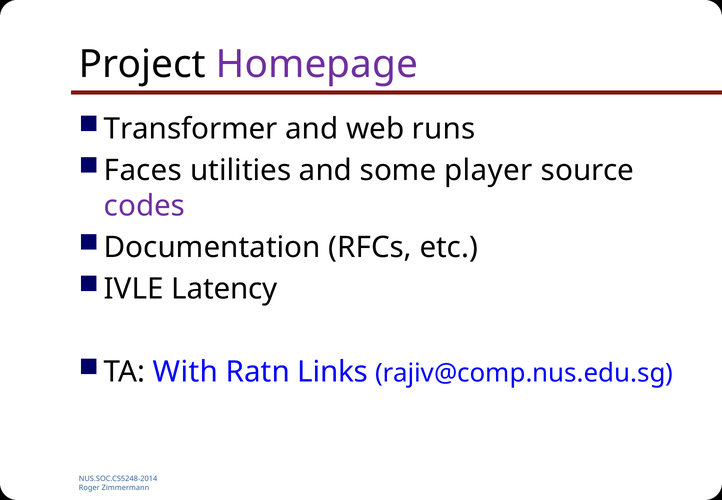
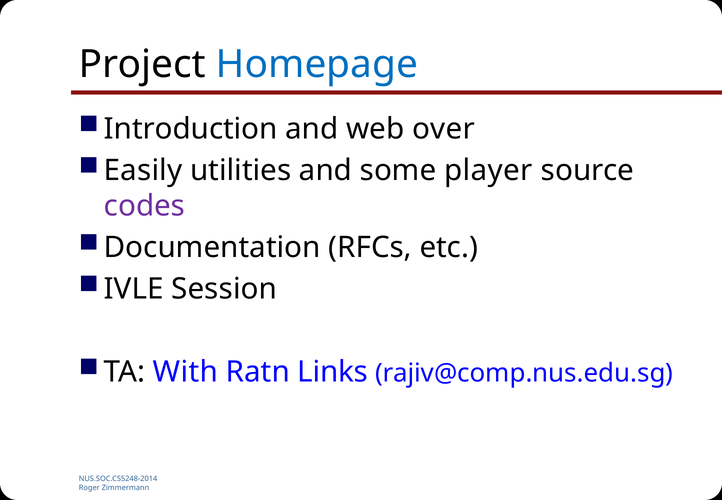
Homepage colour: purple -> blue
Transformer: Transformer -> Introduction
runs: runs -> over
Faces: Faces -> Easily
Latency: Latency -> Session
